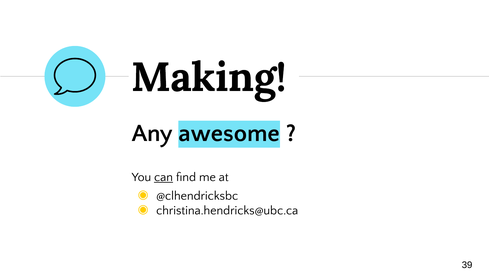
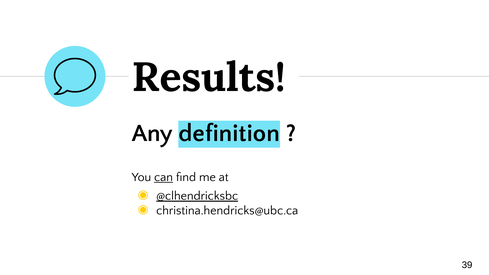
Making: Making -> Results
awesome: awesome -> definition
@clhendricksbc underline: none -> present
